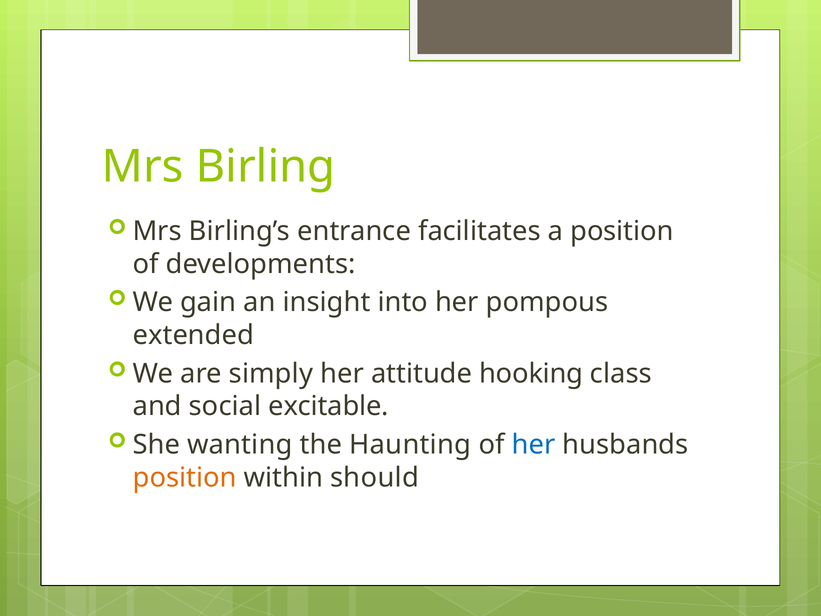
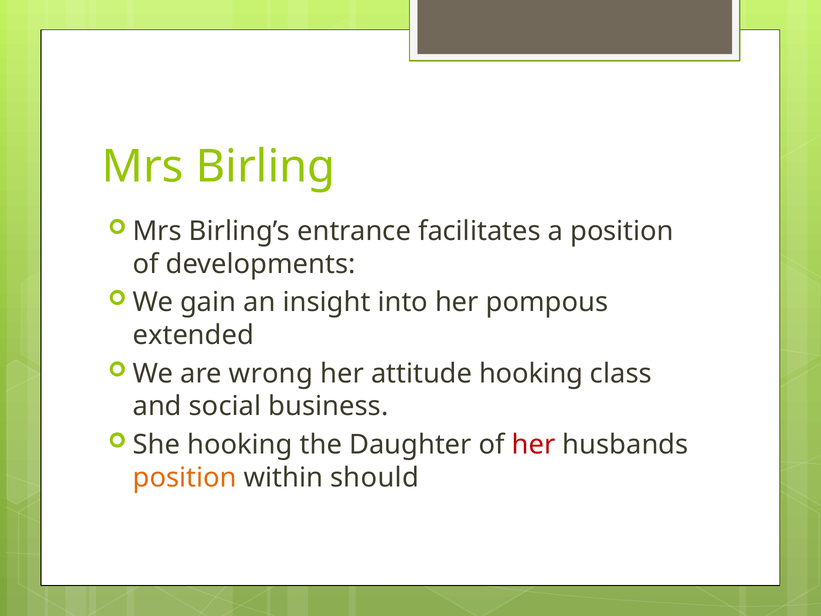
simply: simply -> wrong
excitable: excitable -> business
She wanting: wanting -> hooking
Haunting: Haunting -> Daughter
her at (534, 445) colour: blue -> red
